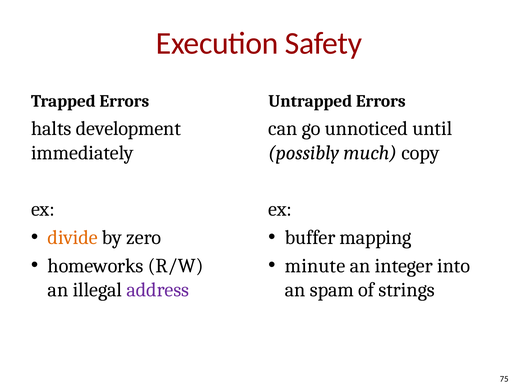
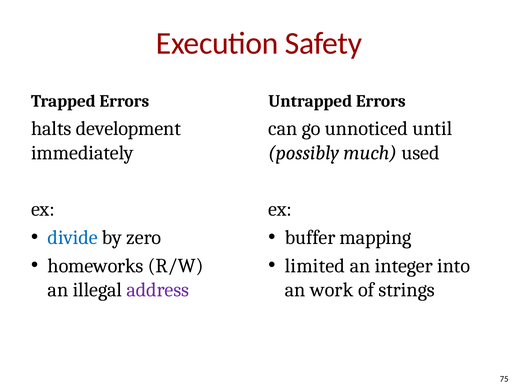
copy: copy -> used
divide colour: orange -> blue
minute: minute -> limited
spam: spam -> work
